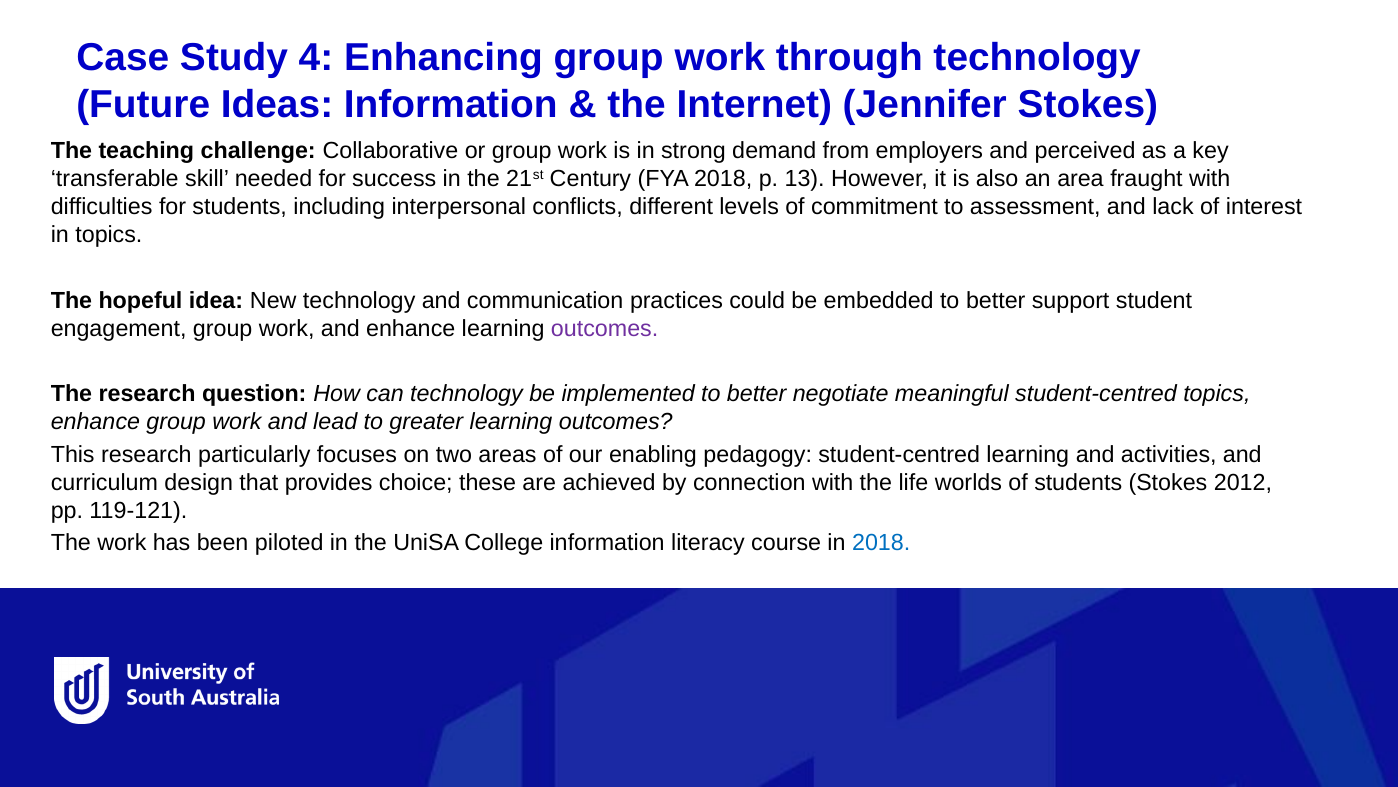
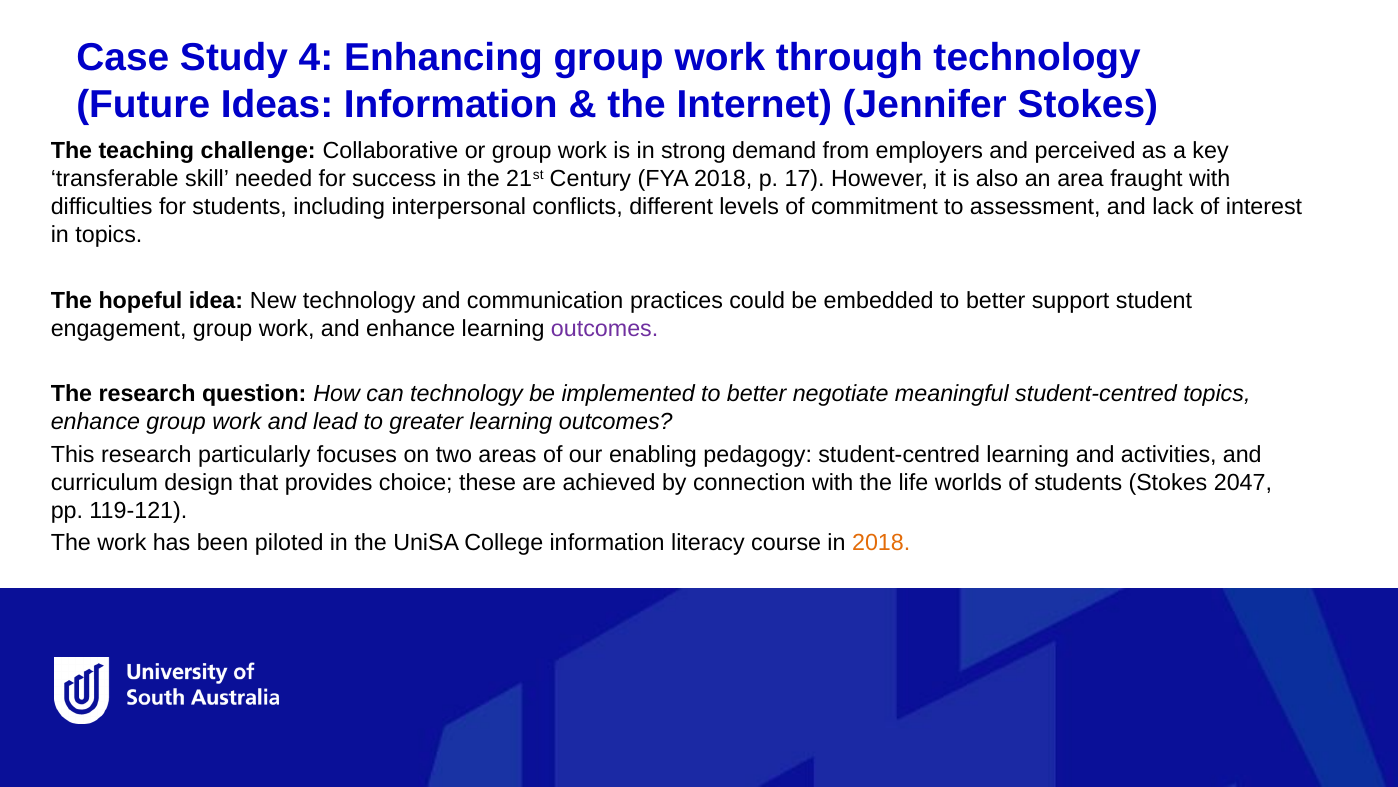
13: 13 -> 17
2012: 2012 -> 2047
2018 at (881, 543) colour: blue -> orange
